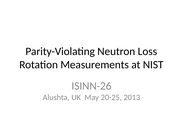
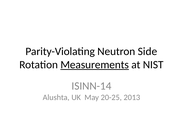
Loss: Loss -> Side
Measurements underline: none -> present
ISINN-26: ISINN-26 -> ISINN-14
